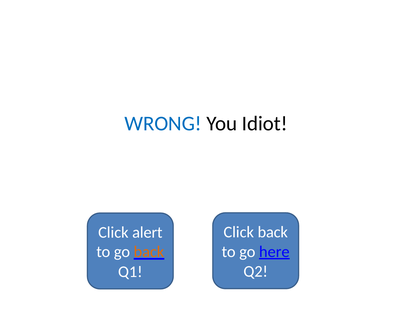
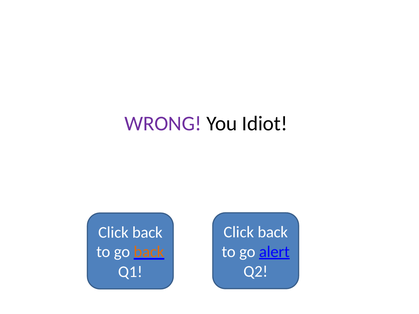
WRONG colour: blue -> purple
alert at (147, 233): alert -> back
here: here -> alert
